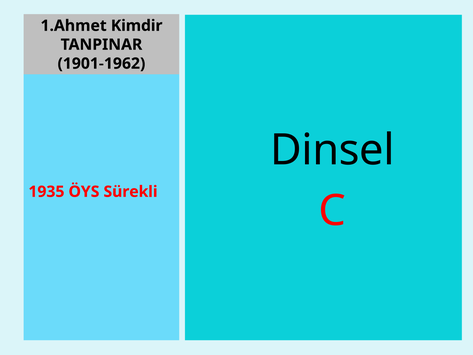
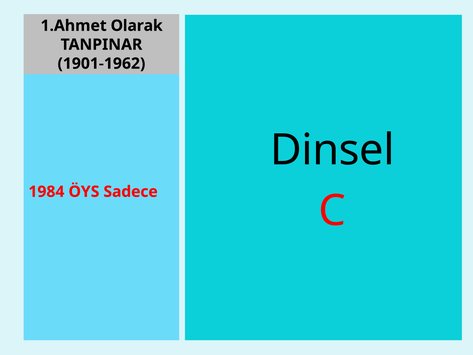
Kimdir: Kimdir -> Olarak
1935: 1935 -> 1984
Sürekli: Sürekli -> Sadece
